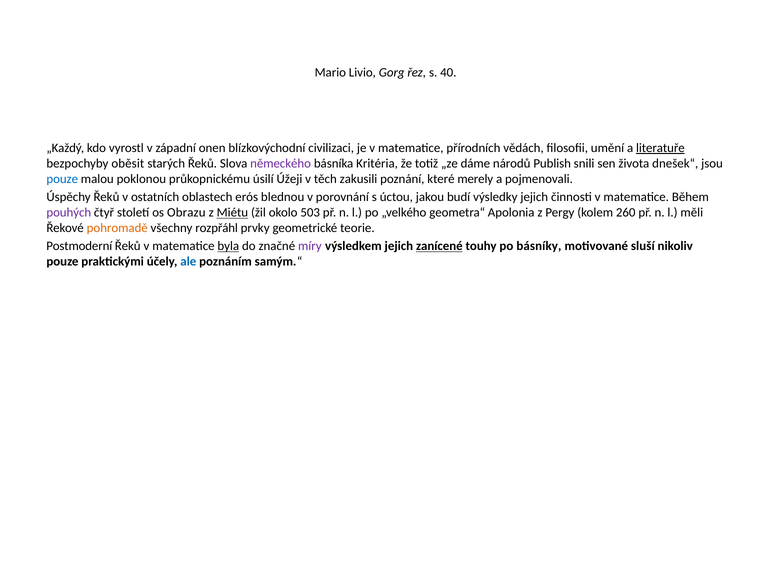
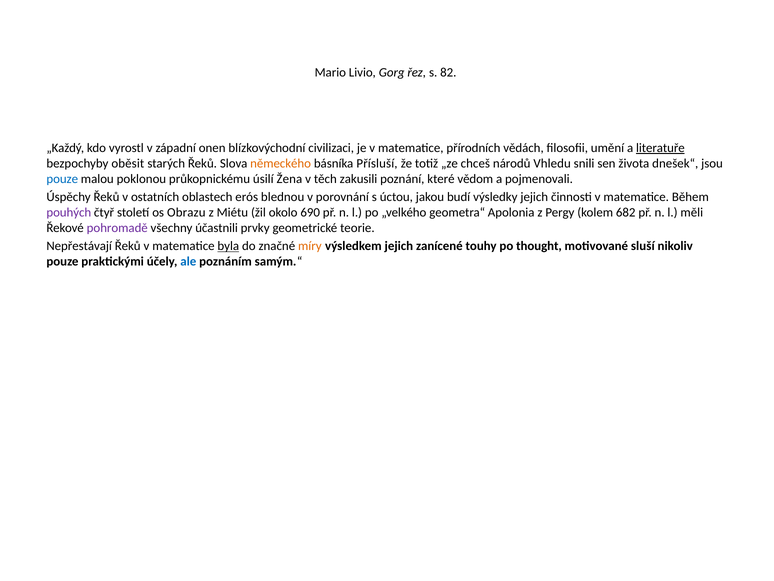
40: 40 -> 82
německého colour: purple -> orange
Kritéria: Kritéria -> Přísluší
dáme: dáme -> chceš
Publish: Publish -> Vhledu
Úžeji: Úžeji -> Žena
merely: merely -> vědom
Miétu underline: present -> none
503: 503 -> 690
260: 260 -> 682
pohromadě colour: orange -> purple
rozpřáhl: rozpřáhl -> účastnili
Postmoderní: Postmoderní -> Nepřestávají
míry colour: purple -> orange
zanícené underline: present -> none
básníky: básníky -> thought
